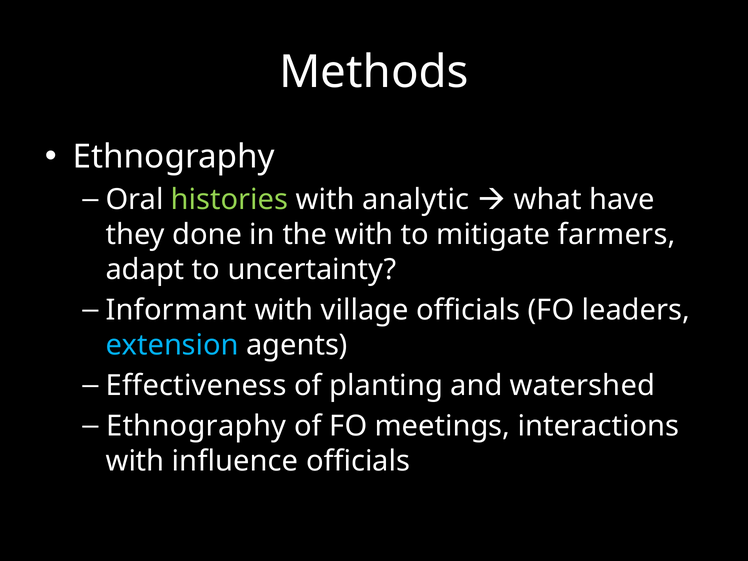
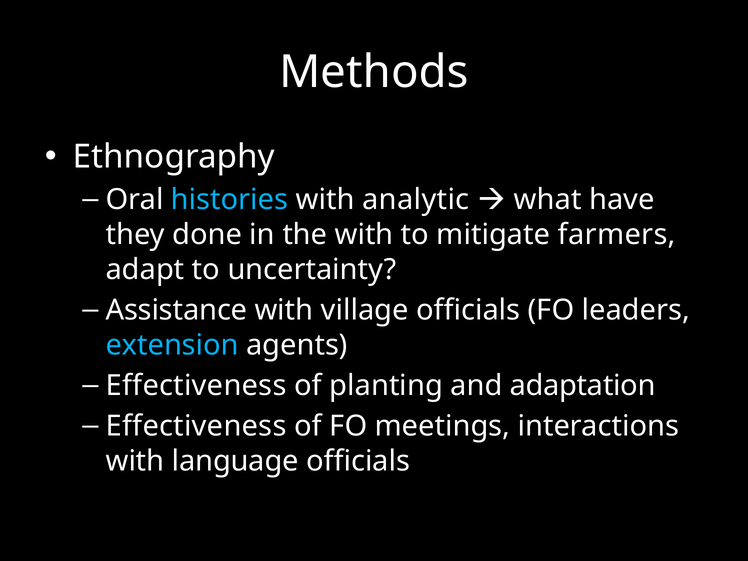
histories colour: light green -> light blue
Informant: Informant -> Assistance
watershed: watershed -> adaptation
Ethnography at (196, 426): Ethnography -> Effectiveness
influence: influence -> language
